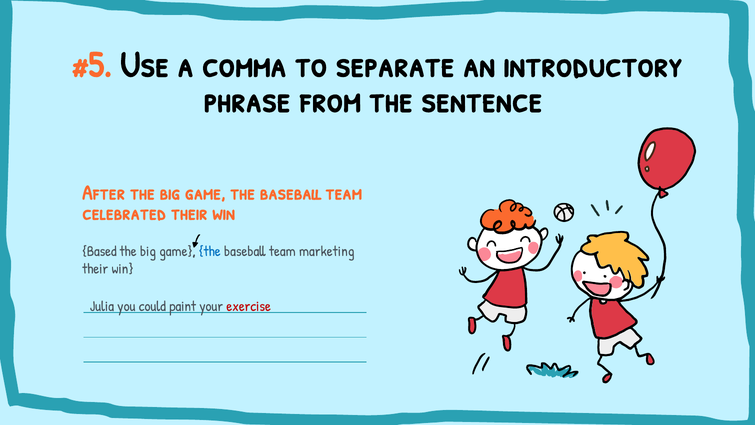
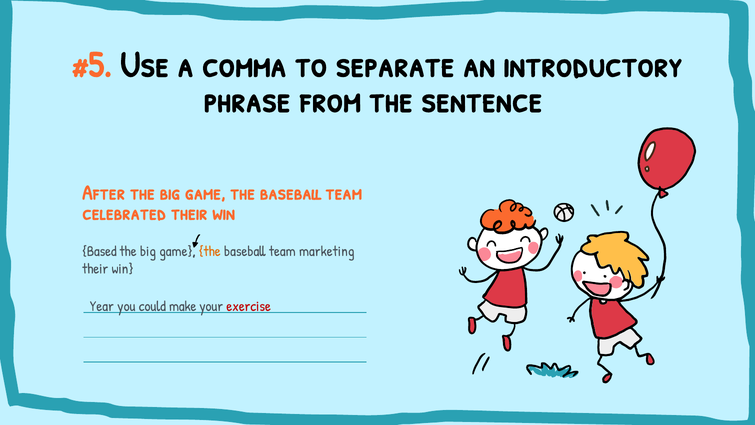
the at (210, 251) colour: blue -> orange
Julia: Julia -> Year
paint: paint -> make
